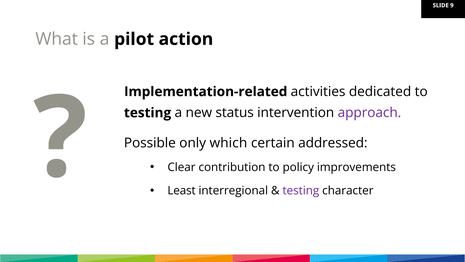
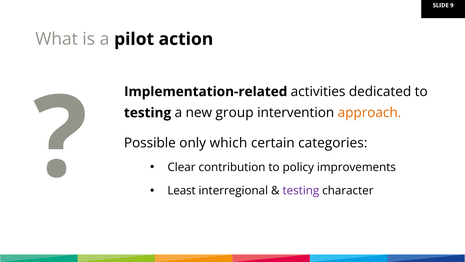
status: status -> group
approach colour: purple -> orange
addressed: addressed -> categories
